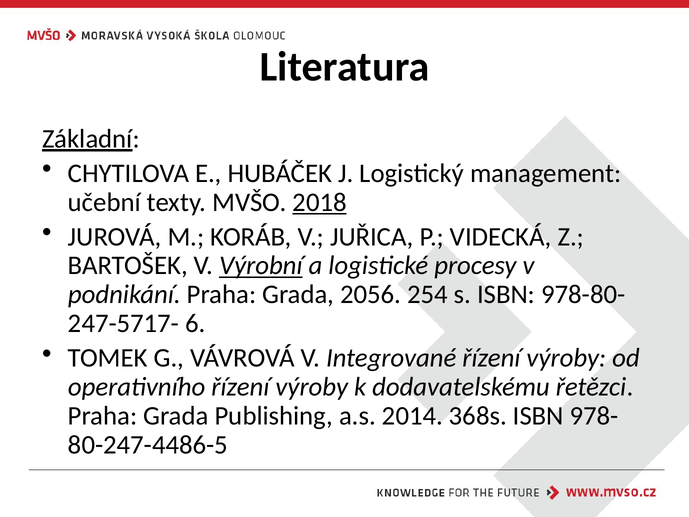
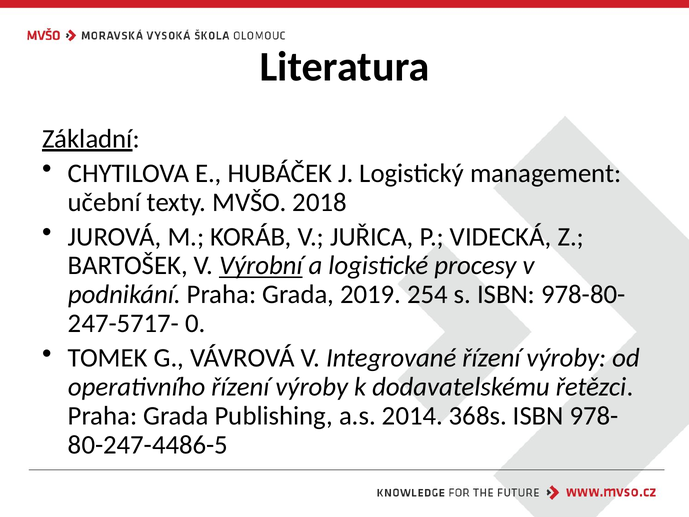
2018 underline: present -> none
2056: 2056 -> 2019
6: 6 -> 0
